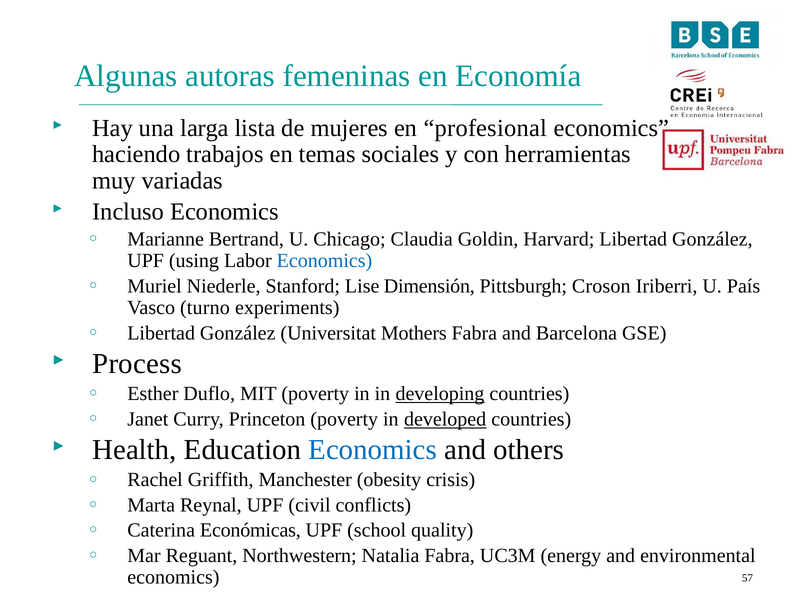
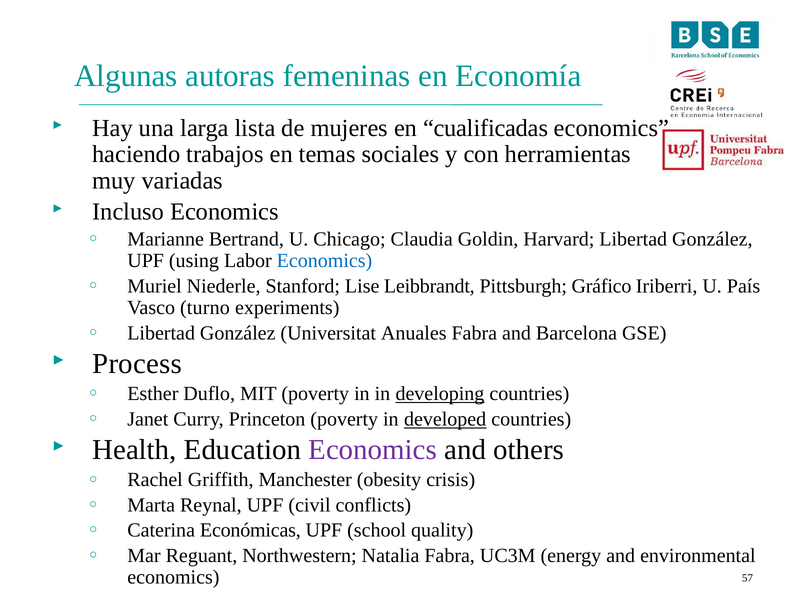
profesional: profesional -> cualificadas
Dimensión: Dimensión -> Leibbrandt
Croson: Croson -> Gráfico
Mothers: Mothers -> Anuales
Economics at (373, 450) colour: blue -> purple
